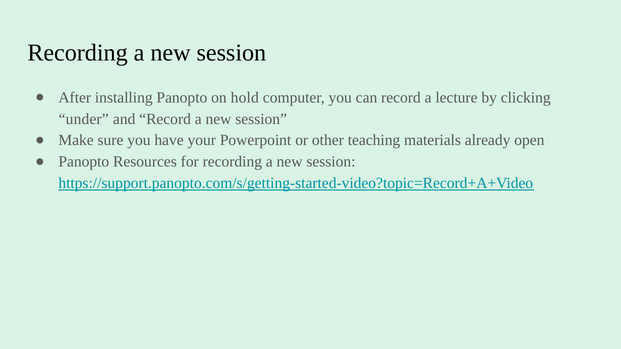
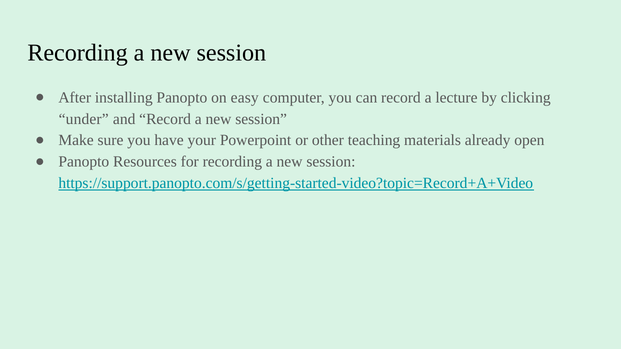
hold: hold -> easy
